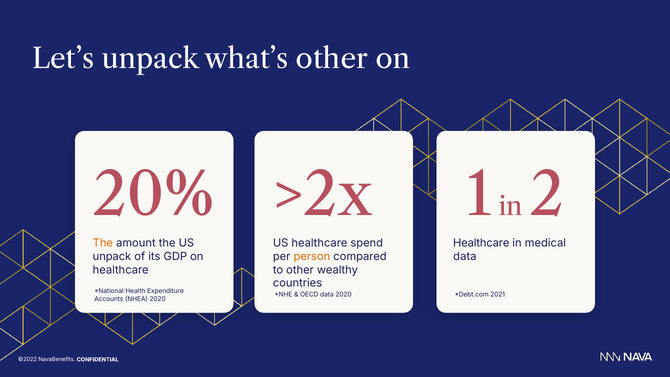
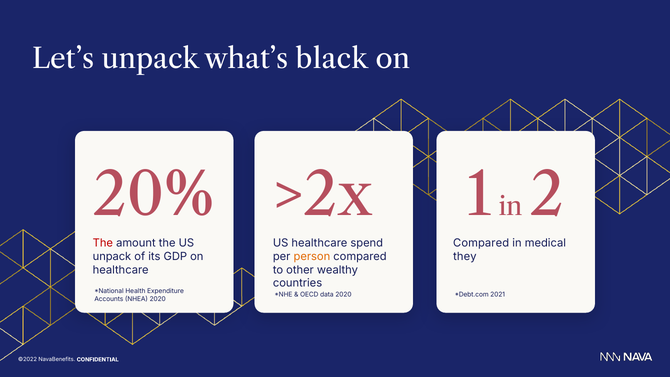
what’s other: other -> black
The at (103, 243) colour: orange -> red
Healthcare at (481, 243): Healthcare -> Compared
data at (465, 256): data -> they
